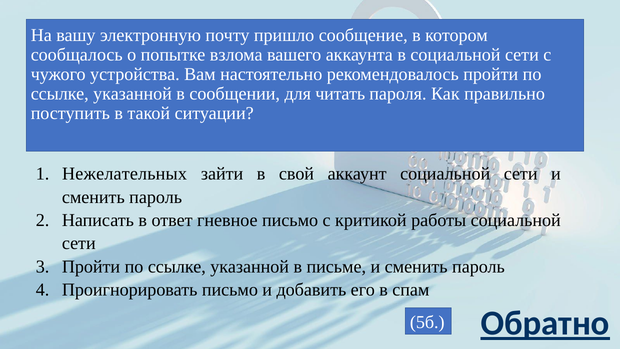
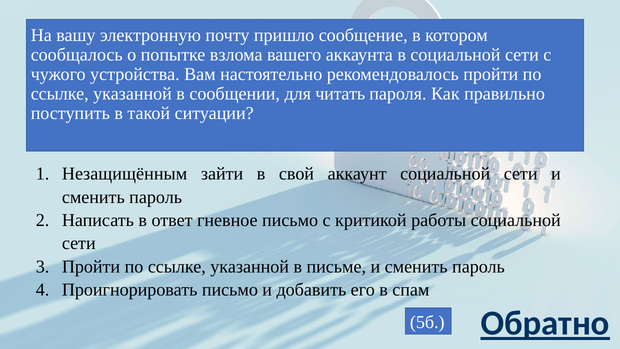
Нежелательных: Нежелательных -> Незащищённым
